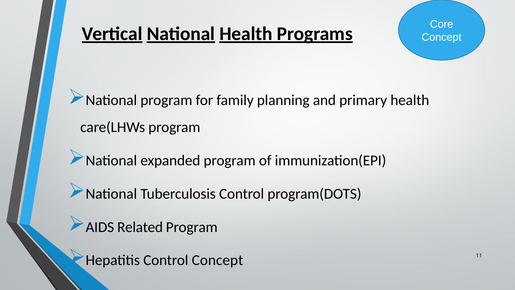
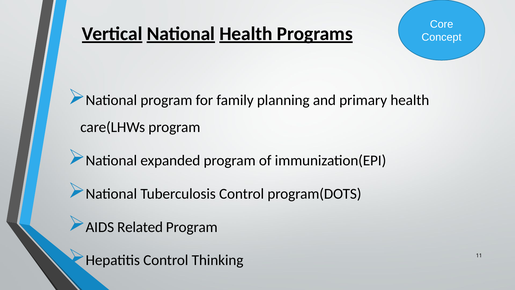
Control Concept: Concept -> Thinking
